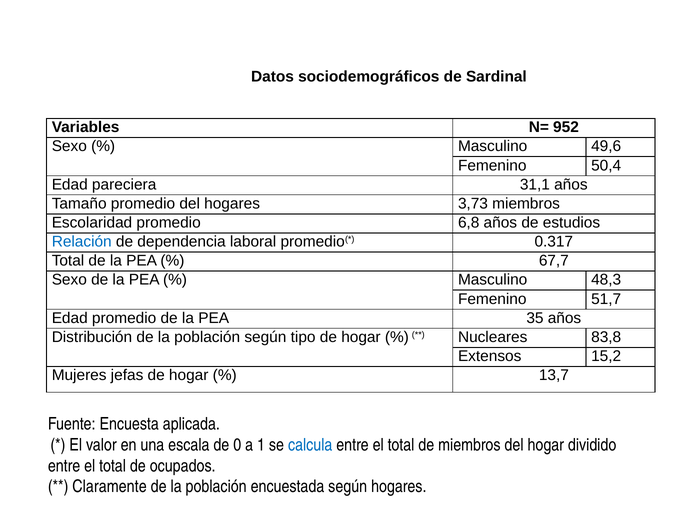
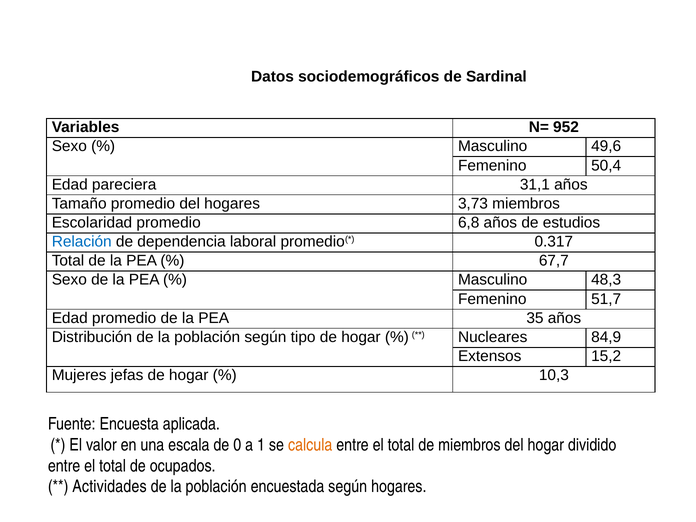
83,8: 83,8 -> 84,9
13,7: 13,7 -> 10,3
calcula colour: blue -> orange
Claramente: Claramente -> Actividades
